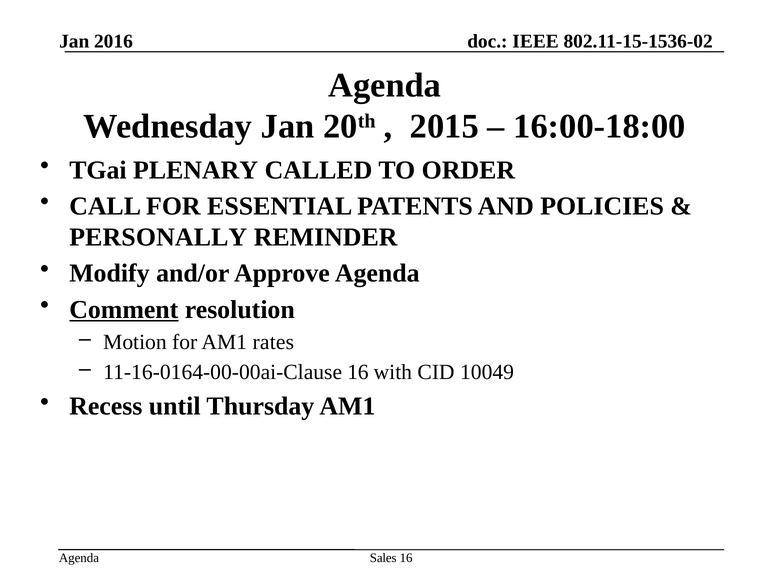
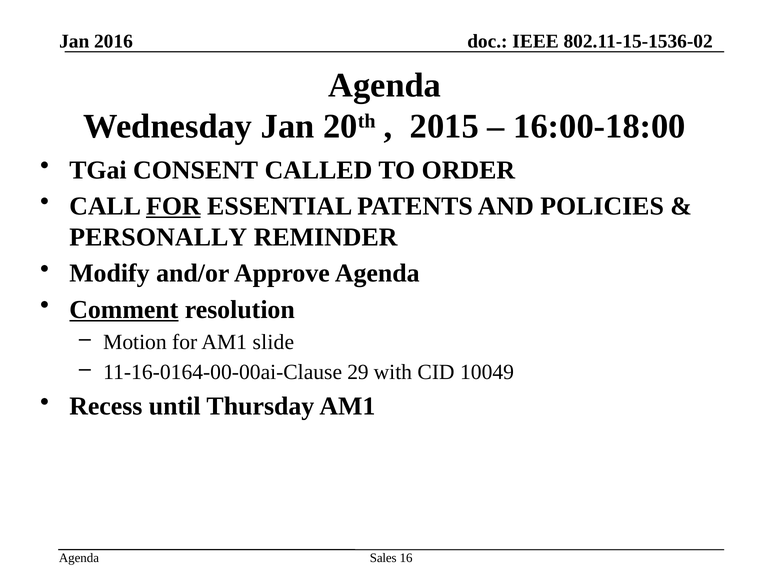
PLENARY: PLENARY -> CONSENT
FOR at (173, 206) underline: none -> present
rates: rates -> slide
11-16-0164-00-00ai-Clause 16: 16 -> 29
